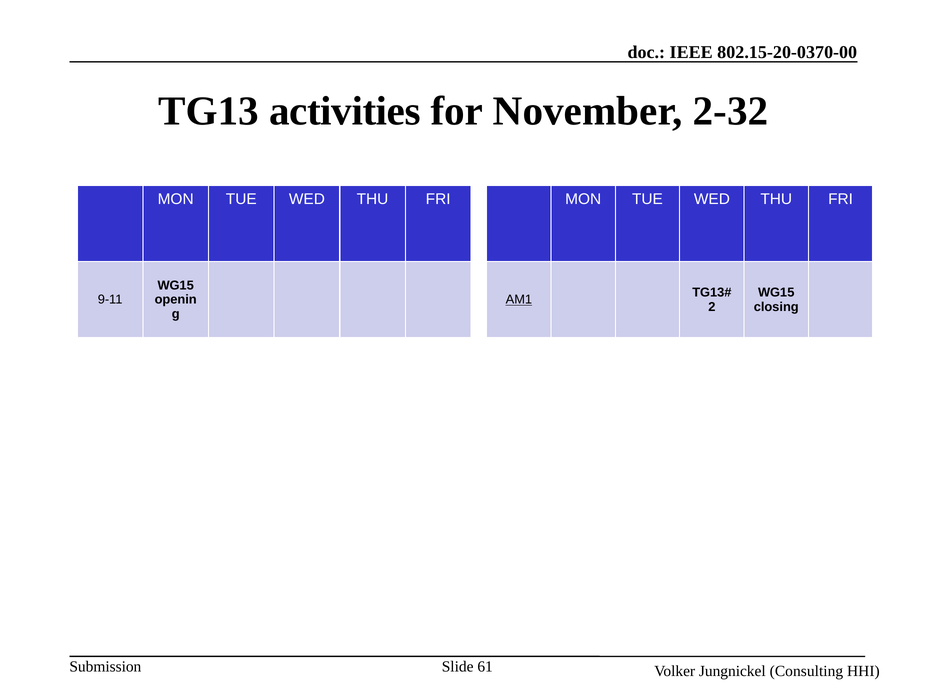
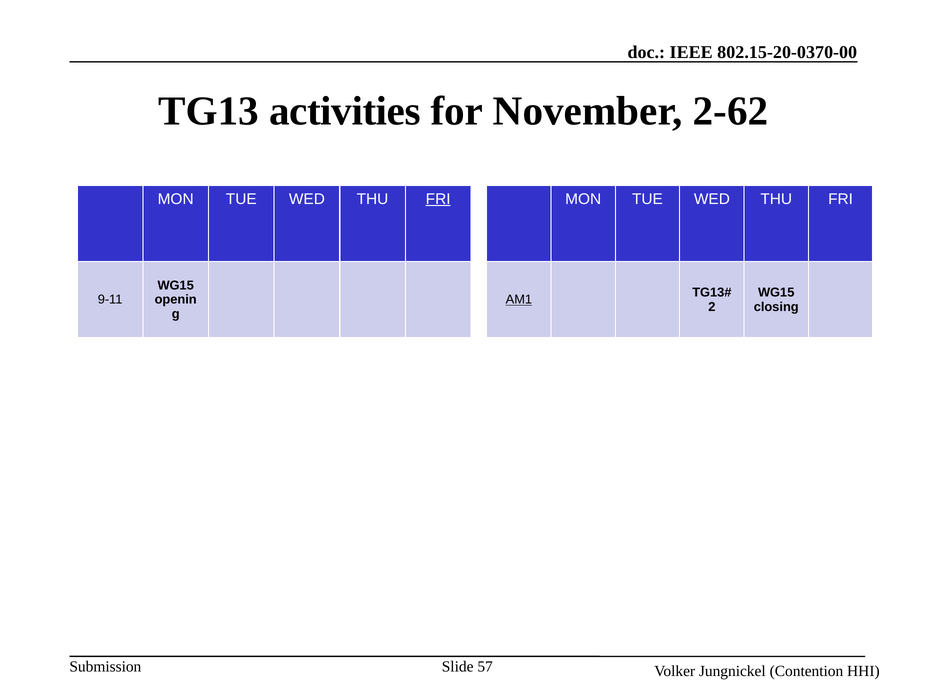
2-32: 2-32 -> 2-62
FRI at (438, 199) underline: none -> present
61: 61 -> 57
Consulting: Consulting -> Contention
